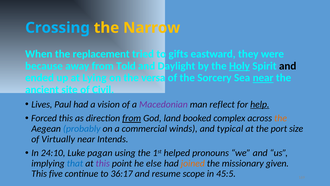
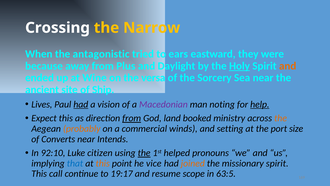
Crossing colour: light blue -> white
replacement: replacement -> antagonistic
gifts: gifts -> ears
Told: Told -> Plus
and at (288, 66) colour: black -> orange
Lying: Lying -> Wine
near at (263, 78) underline: present -> none
Civil: Civil -> Ship
had at (81, 104) underline: none -> present
reflect: reflect -> noting
Forced: Forced -> Expect
complex: complex -> ministry
probably colour: blue -> orange
typical: typical -> setting
Virtually: Virtually -> Converts
24:10: 24:10 -> 92:10
pagan: pagan -> citizen
the at (144, 153) underline: none -> present
this at (103, 163) colour: purple -> orange
else: else -> vice
missionary given: given -> spirit
five: five -> call
36:17: 36:17 -> 19:17
45:5: 45:5 -> 63:5
